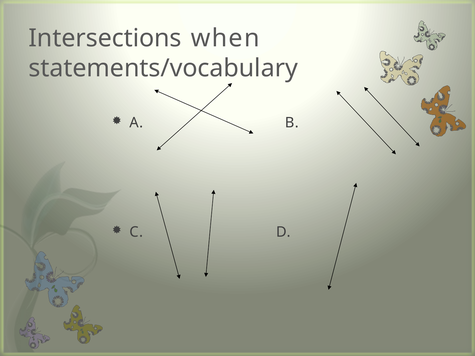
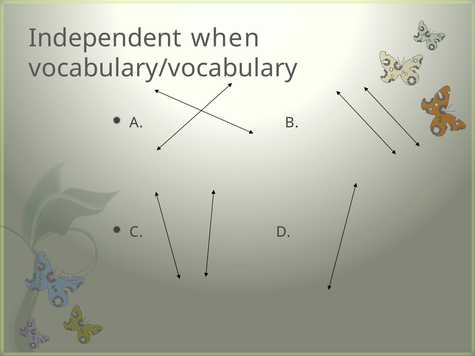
Intersections: Intersections -> Independent
statements/vocabulary: statements/vocabulary -> vocabulary/vocabulary
